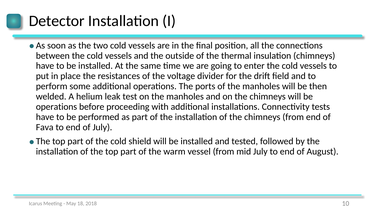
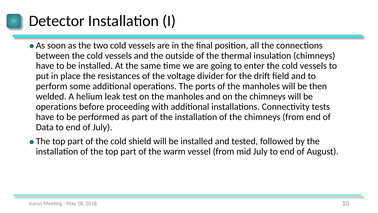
Fava: Fava -> Data
